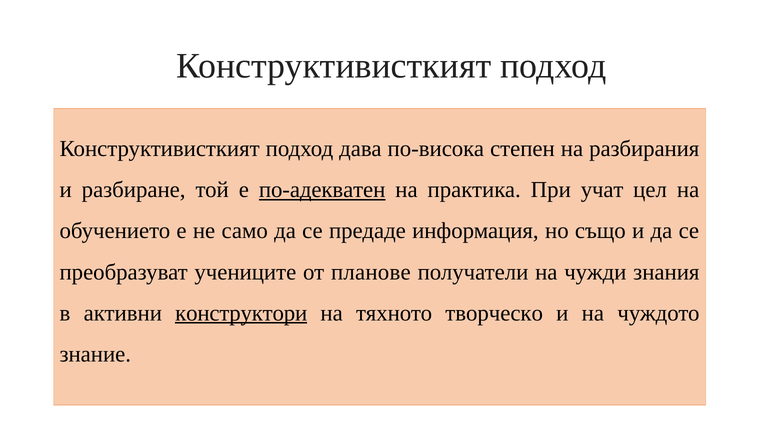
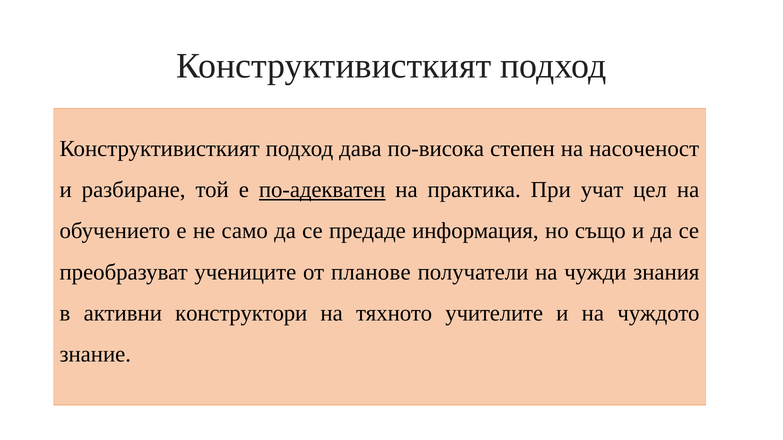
разбирания: разбирания -> насоченост
конструктори underline: present -> none
творческо: творческо -> учителите
